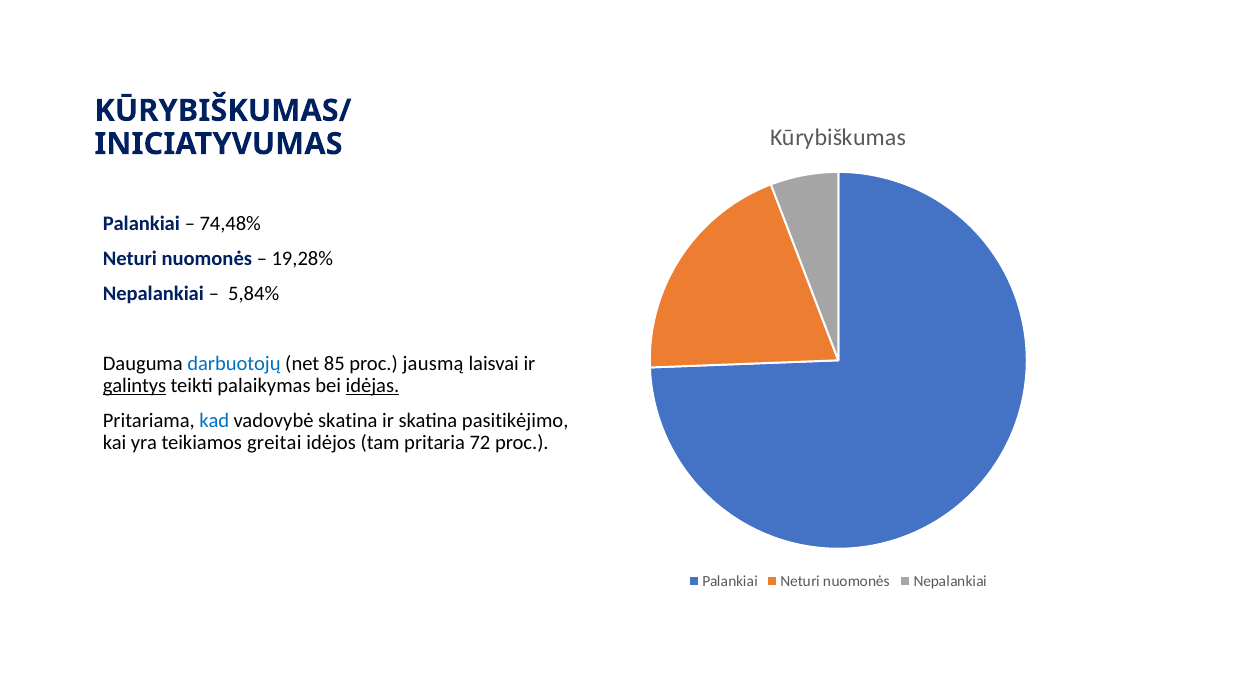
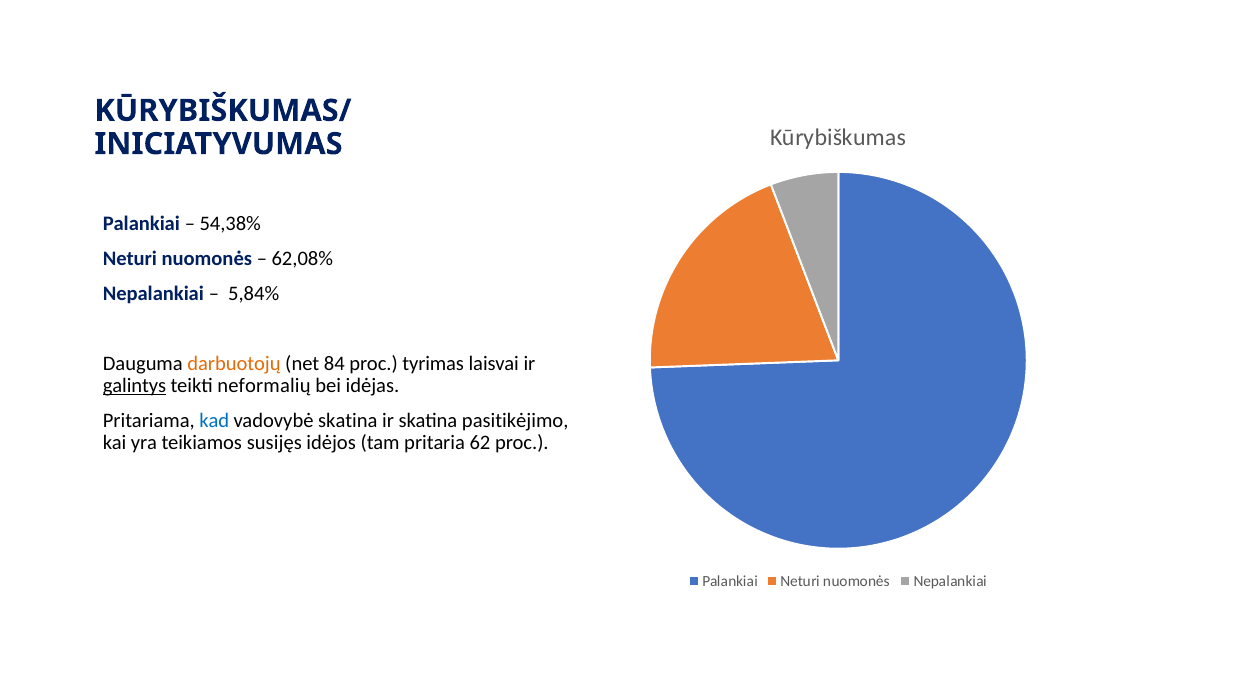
74,48%: 74,48% -> 54,38%
19,28%: 19,28% -> 62,08%
darbuotojų colour: blue -> orange
85: 85 -> 84
jausmą: jausmą -> tyrimas
palaikymas: palaikymas -> neformalių
idėjas underline: present -> none
greitai: greitai -> susijęs
72: 72 -> 62
